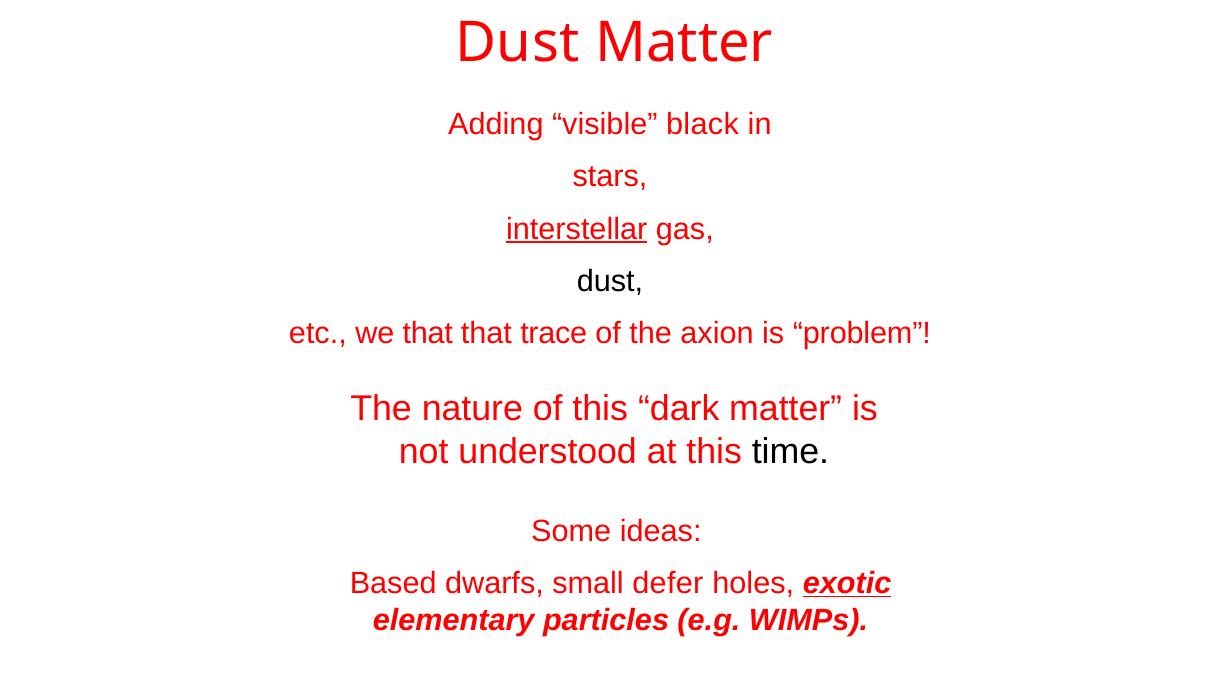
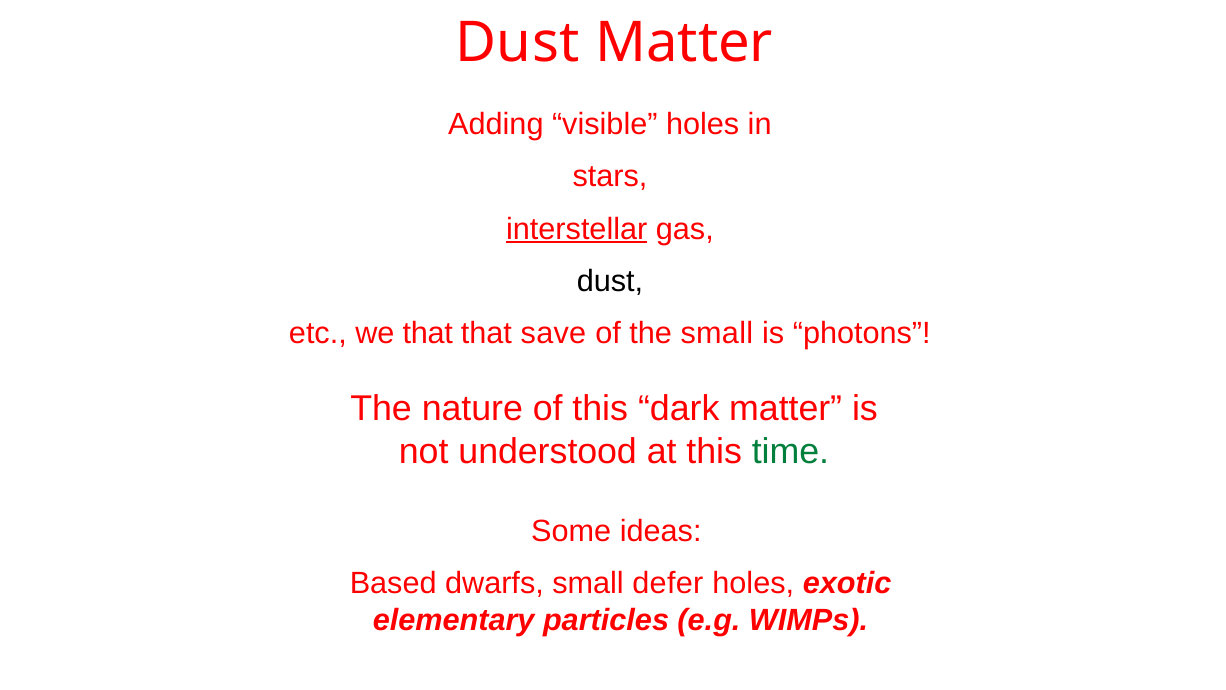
visible black: black -> holes
trace: trace -> save
the axion: axion -> small
problem: problem -> photons
time colour: black -> green
exotic underline: present -> none
